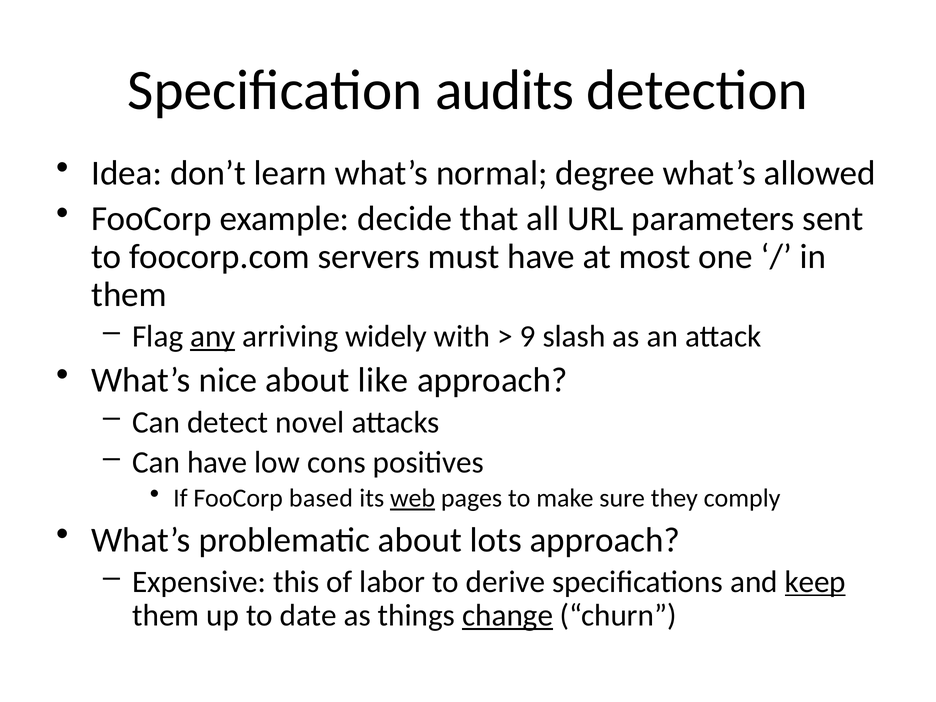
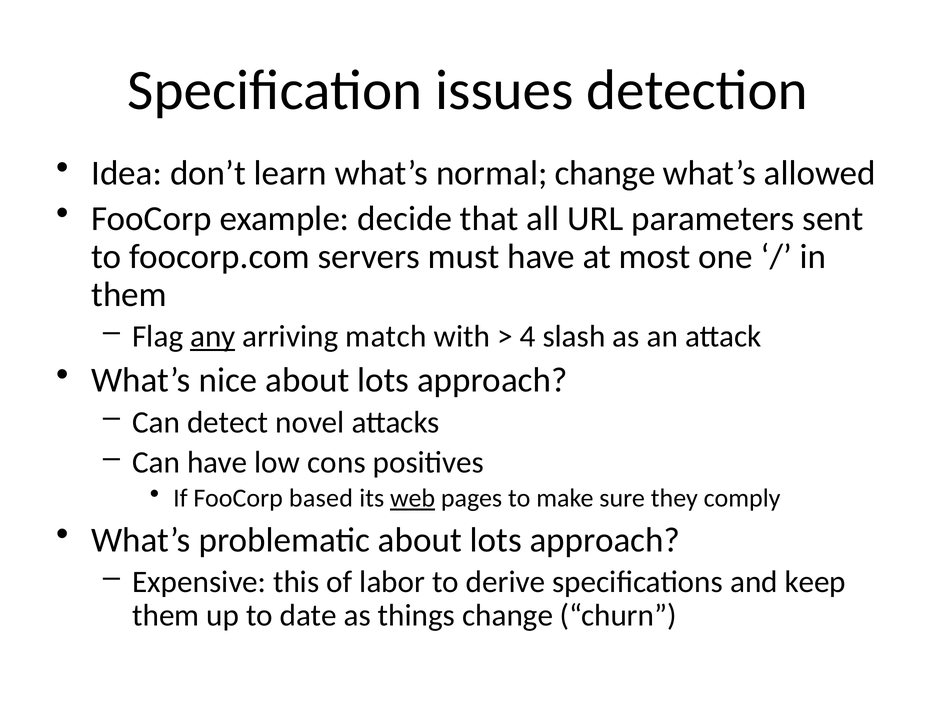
audits: audits -> issues
normal degree: degree -> change
widely: widely -> match
9: 9 -> 4
nice about like: like -> lots
keep underline: present -> none
change at (508, 616) underline: present -> none
